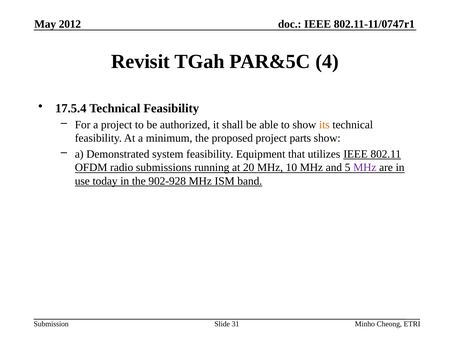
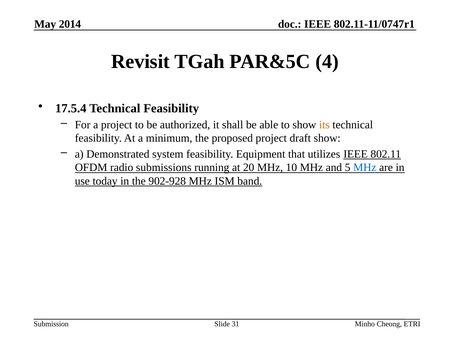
2012: 2012 -> 2014
parts: parts -> draft
MHz at (365, 167) colour: purple -> blue
